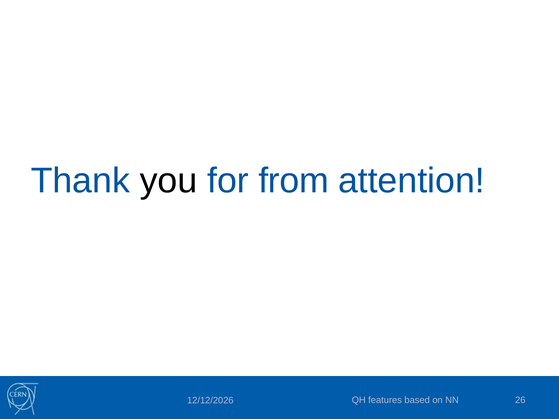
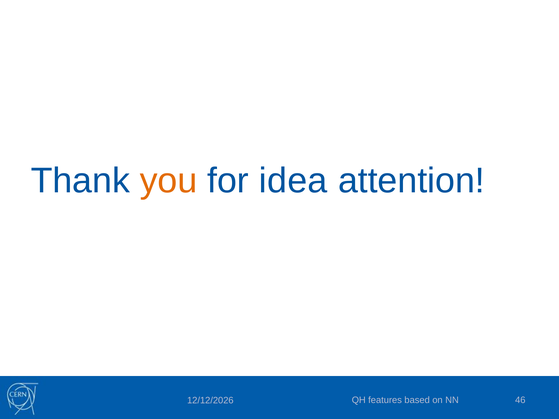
you colour: black -> orange
from: from -> idea
26: 26 -> 46
